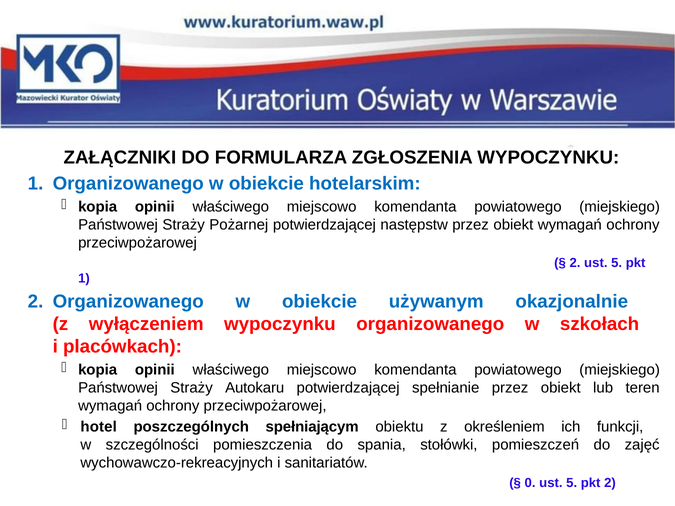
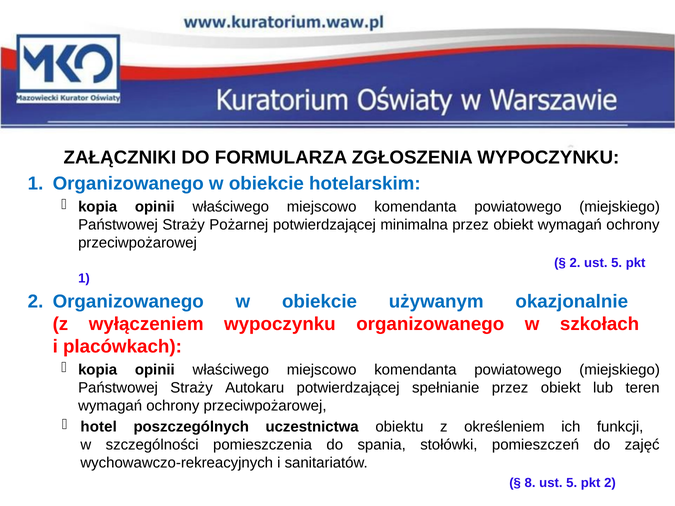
następstw: następstw -> minimalna
spełniającym: spełniającym -> uczestnictwa
0: 0 -> 8
